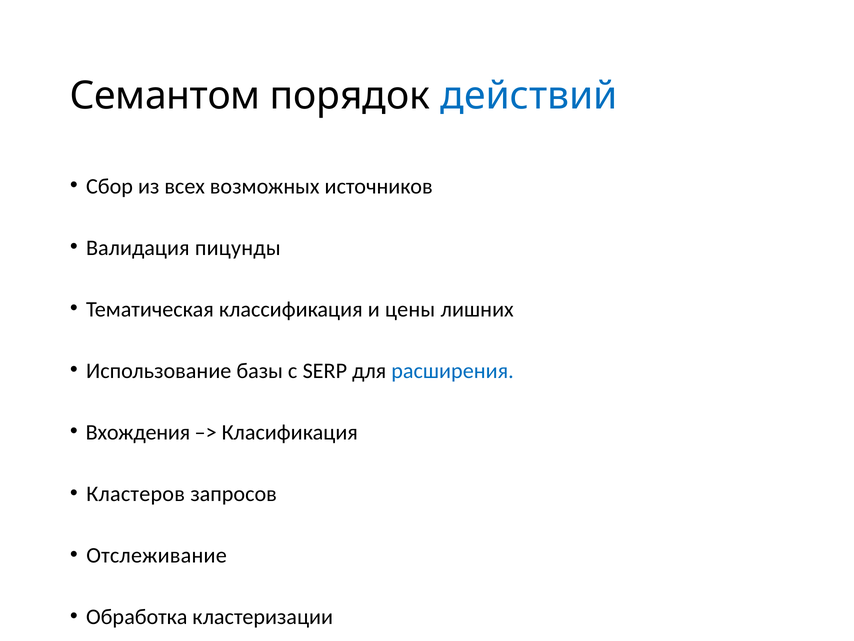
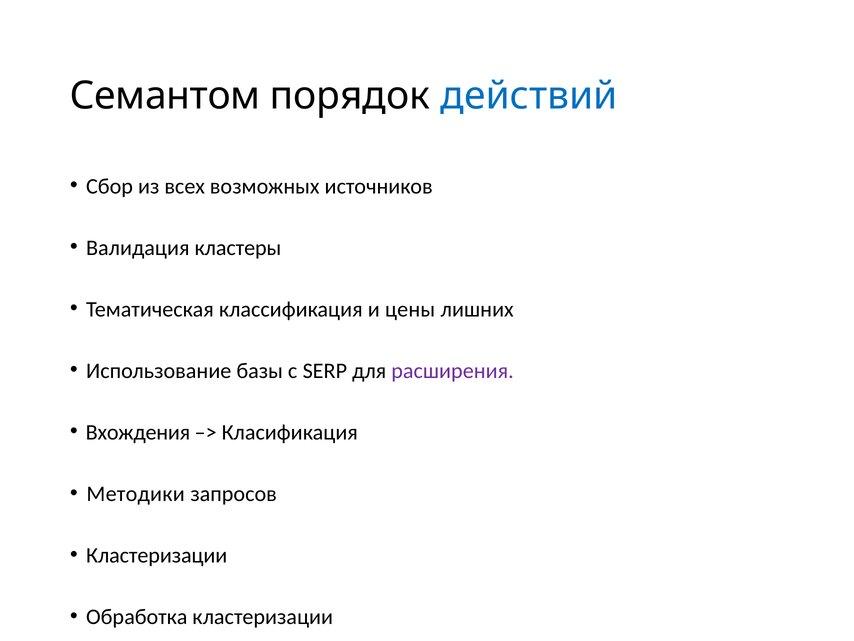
пицунды: пицунды -> кластеры
расширения colour: blue -> purple
Кластеров: Кластеров -> Методики
Отслеживание at (157, 555): Отслеживание -> Кластеризации
